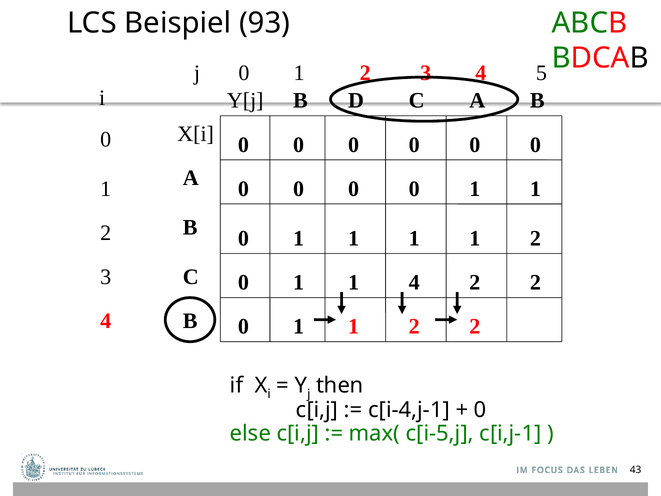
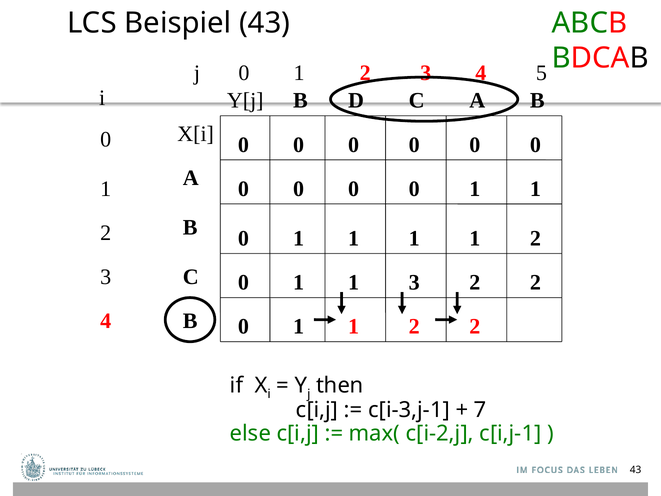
Beispiel 93: 93 -> 43
1 4: 4 -> 3
c[i-4,j-1: c[i-4,j-1 -> c[i-3,j-1
0 at (480, 410): 0 -> 7
c[i-5,j: c[i-5,j -> c[i-2,j
